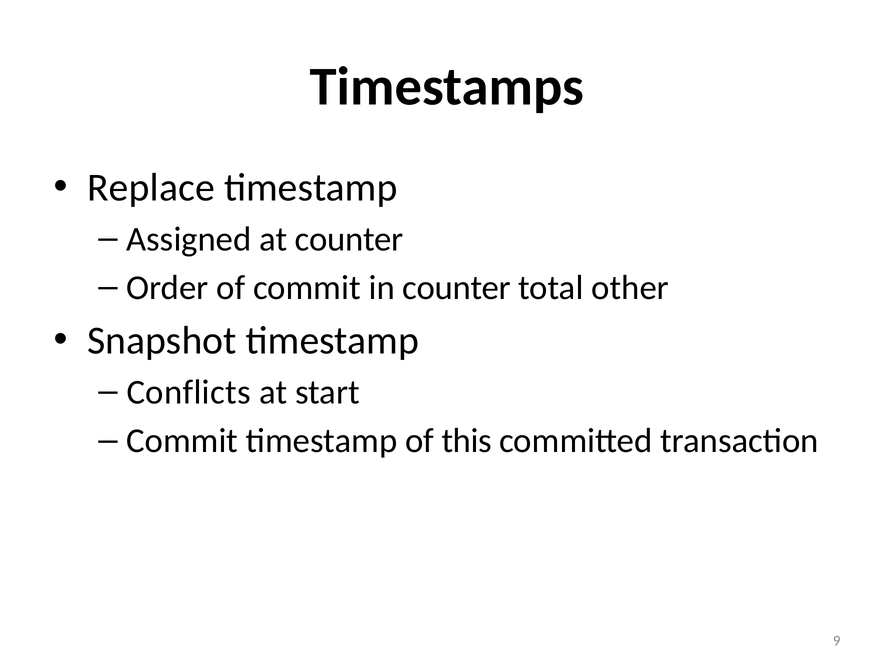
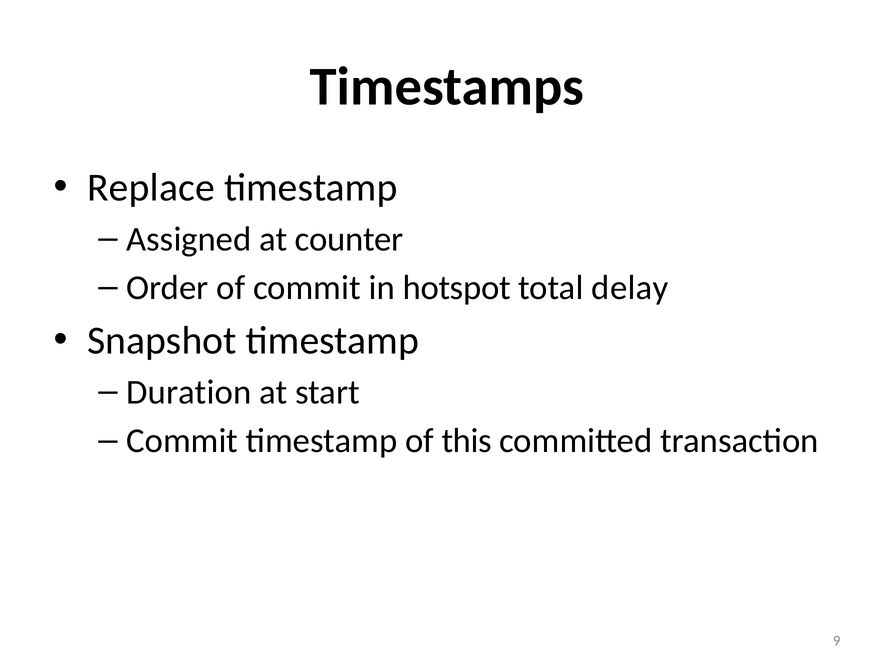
in counter: counter -> hotspot
other: other -> delay
Conflicts: Conflicts -> Duration
